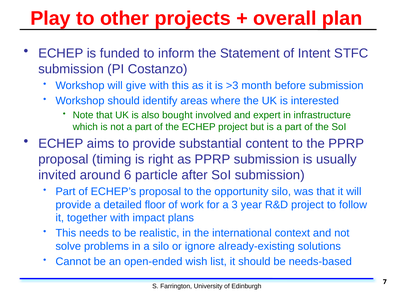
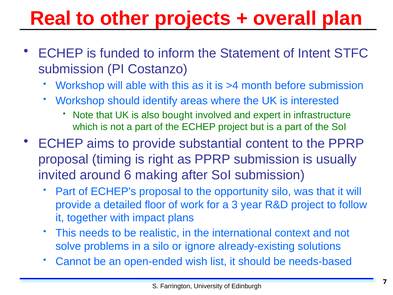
Play: Play -> Real
give: give -> able
>3: >3 -> >4
particle: particle -> making
